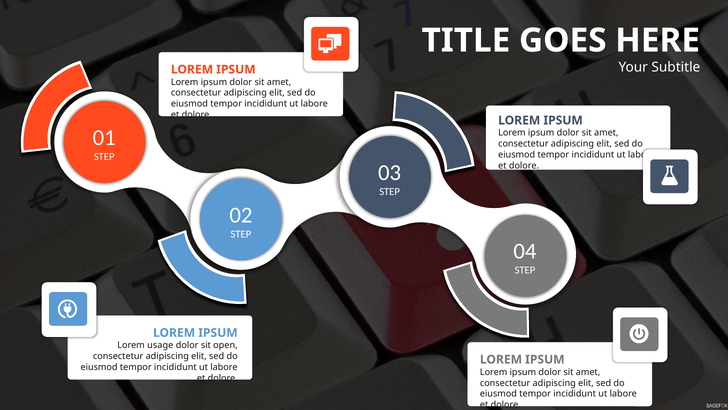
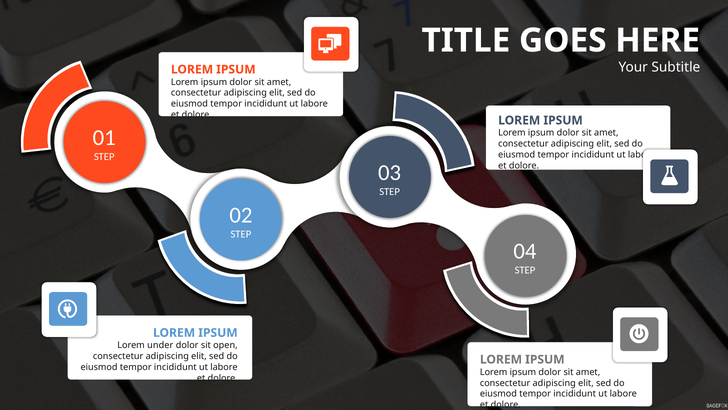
usage: usage -> under
